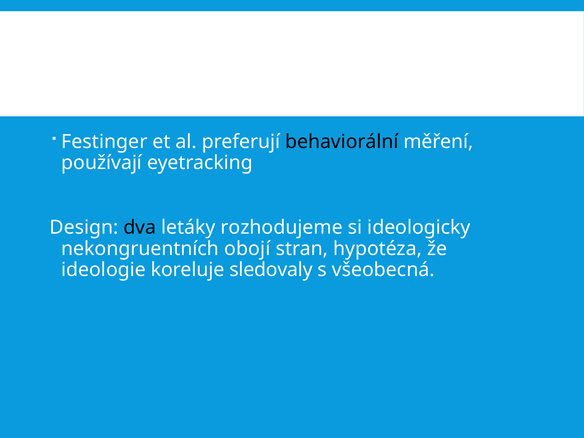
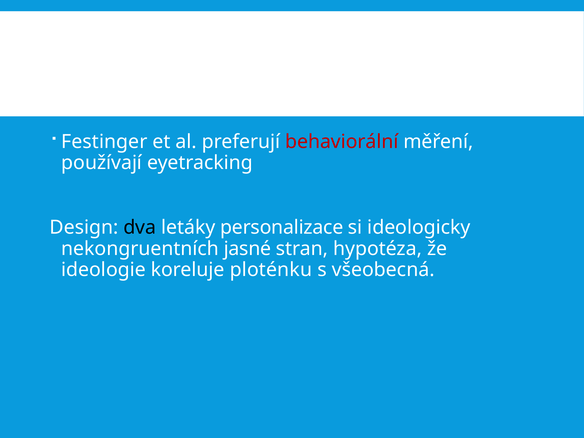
behaviorální colour: black -> red
rozhodujeme: rozhodujeme -> personalizace
obojí: obojí -> jasné
sledovaly: sledovaly -> ploténku
